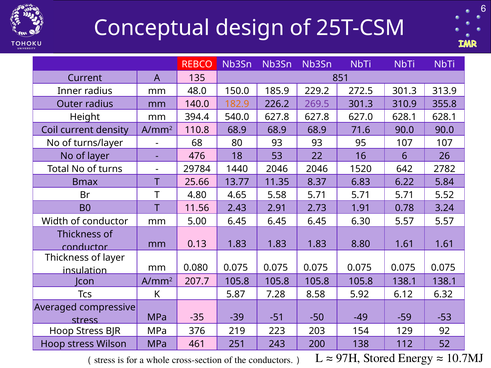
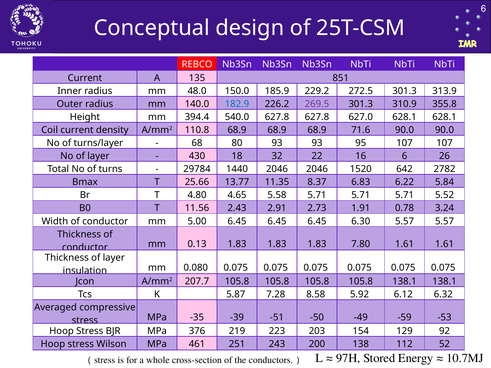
182.9 colour: orange -> blue
476: 476 -> 430
53: 53 -> 32
8.80: 8.80 -> 7.80
